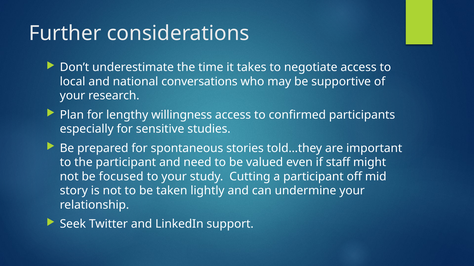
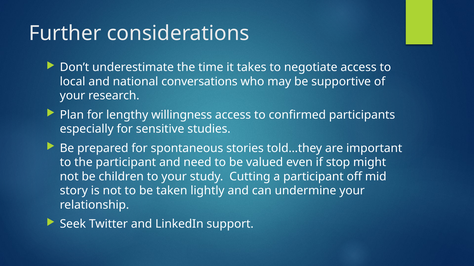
staff: staff -> stop
focused: focused -> children
